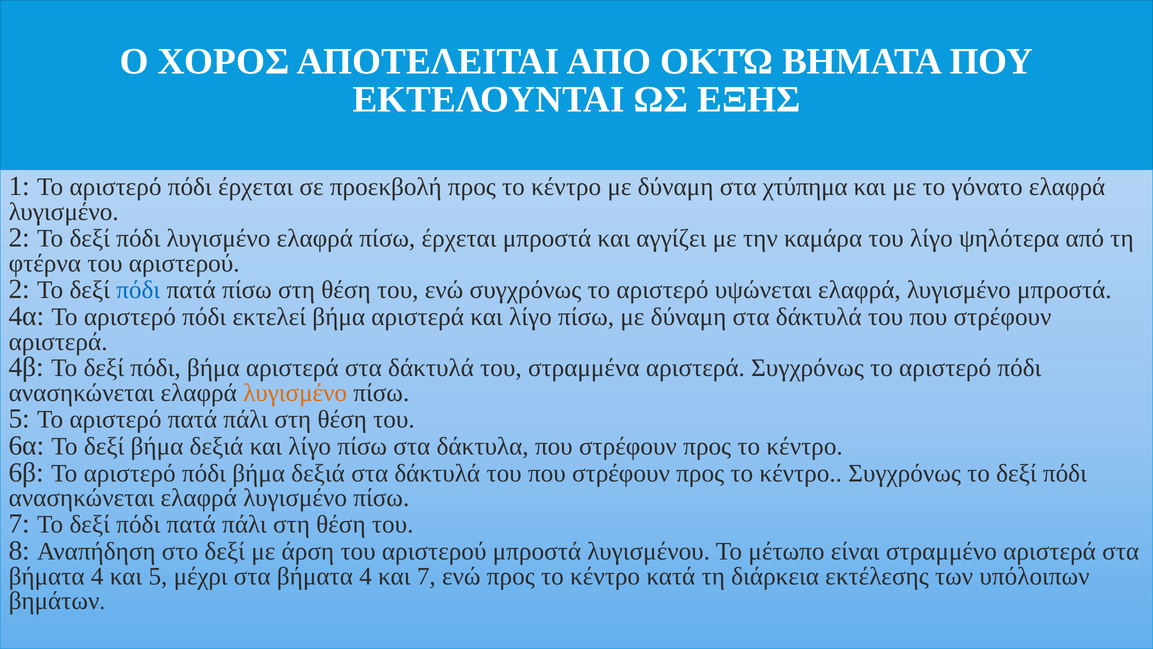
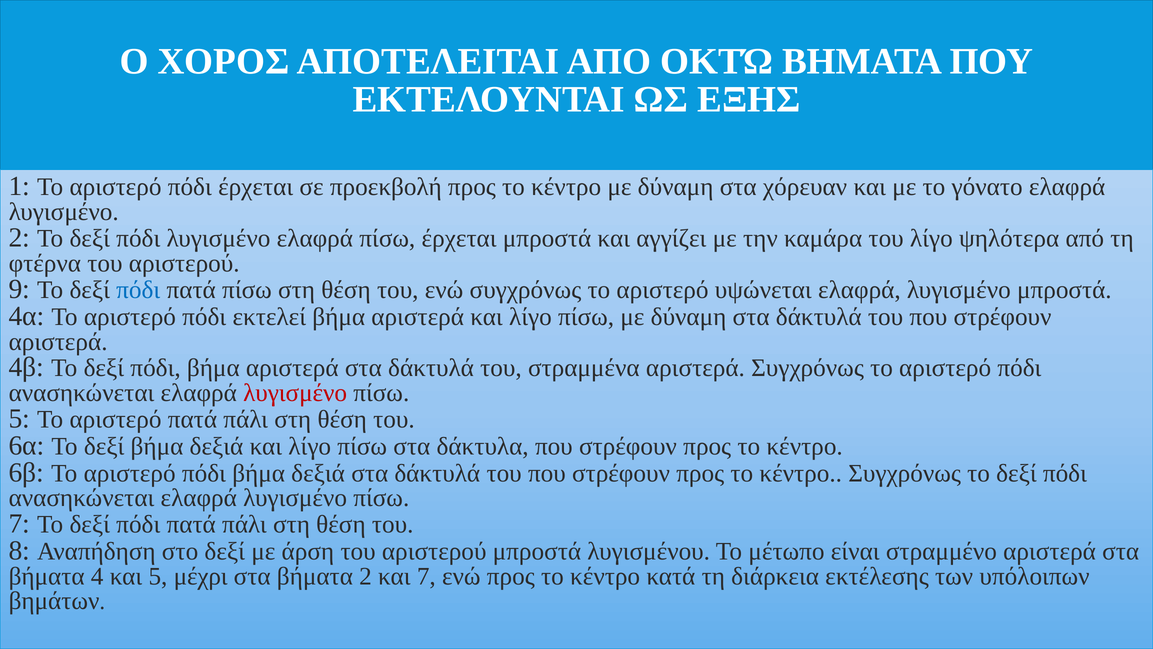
χτύπημα: χτύπημα -> χόρευαν
2 at (19, 289): 2 -> 9
λυγισμένο at (295, 393) colour: orange -> red
4 at (365, 576): 4 -> 2
